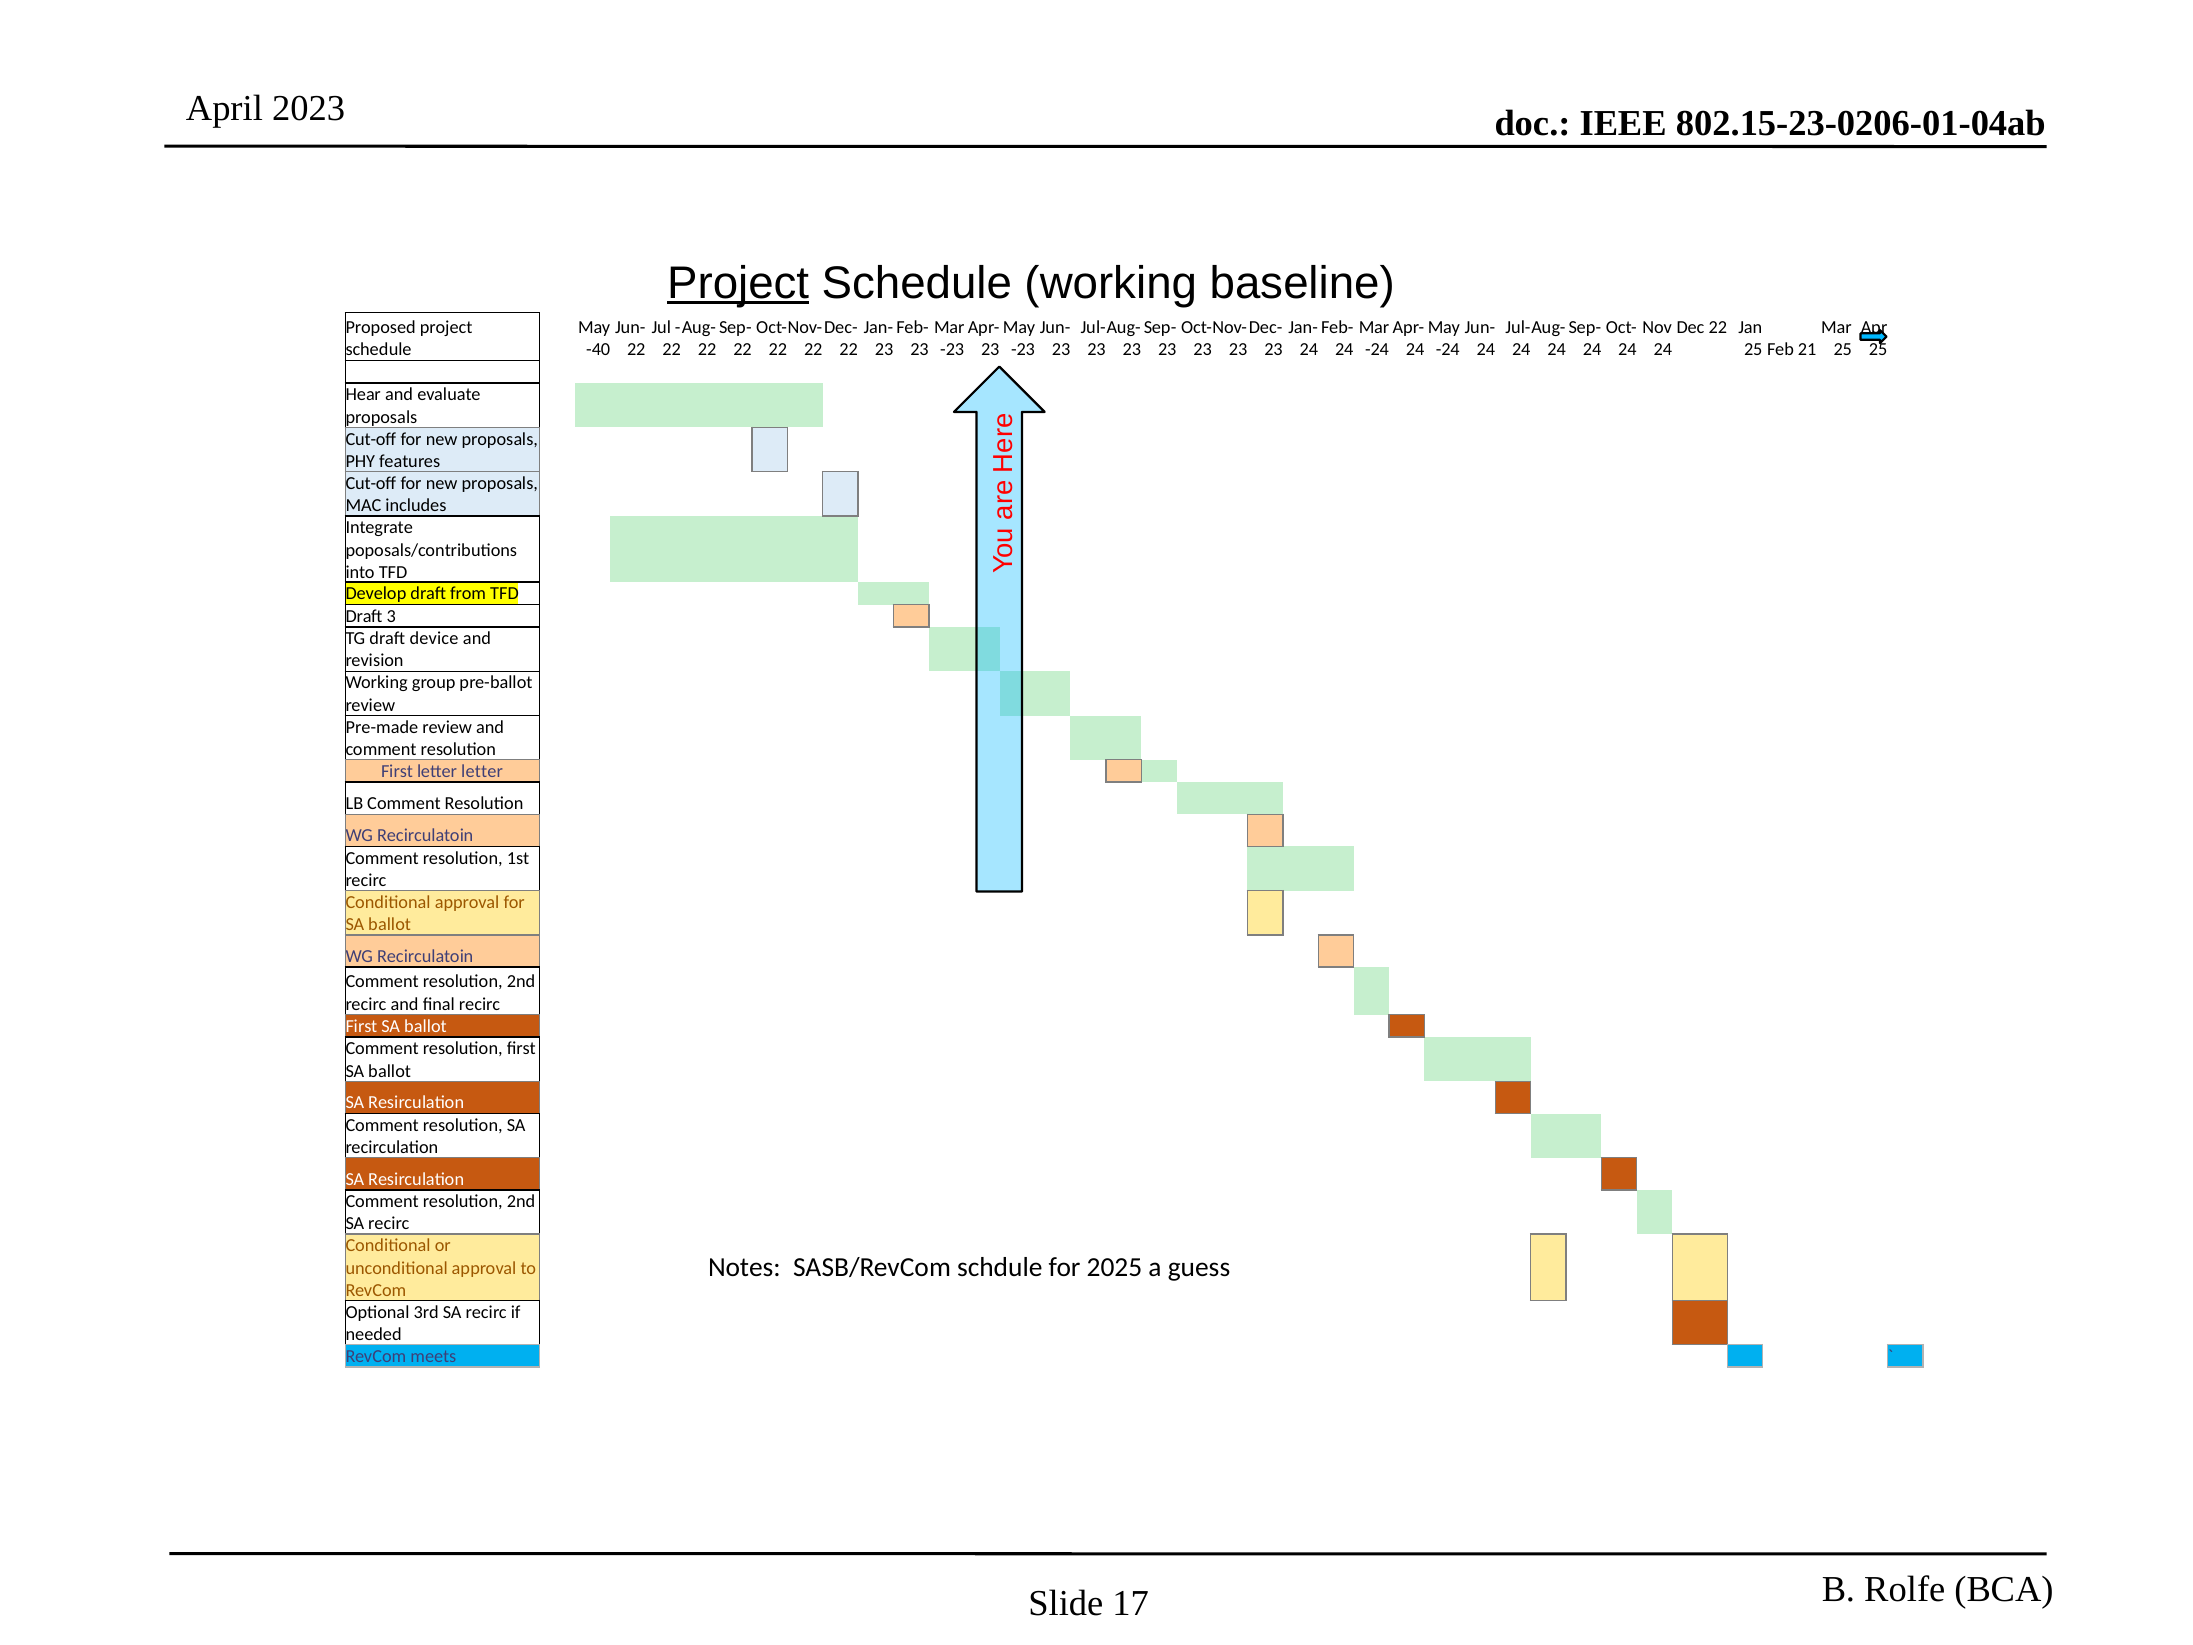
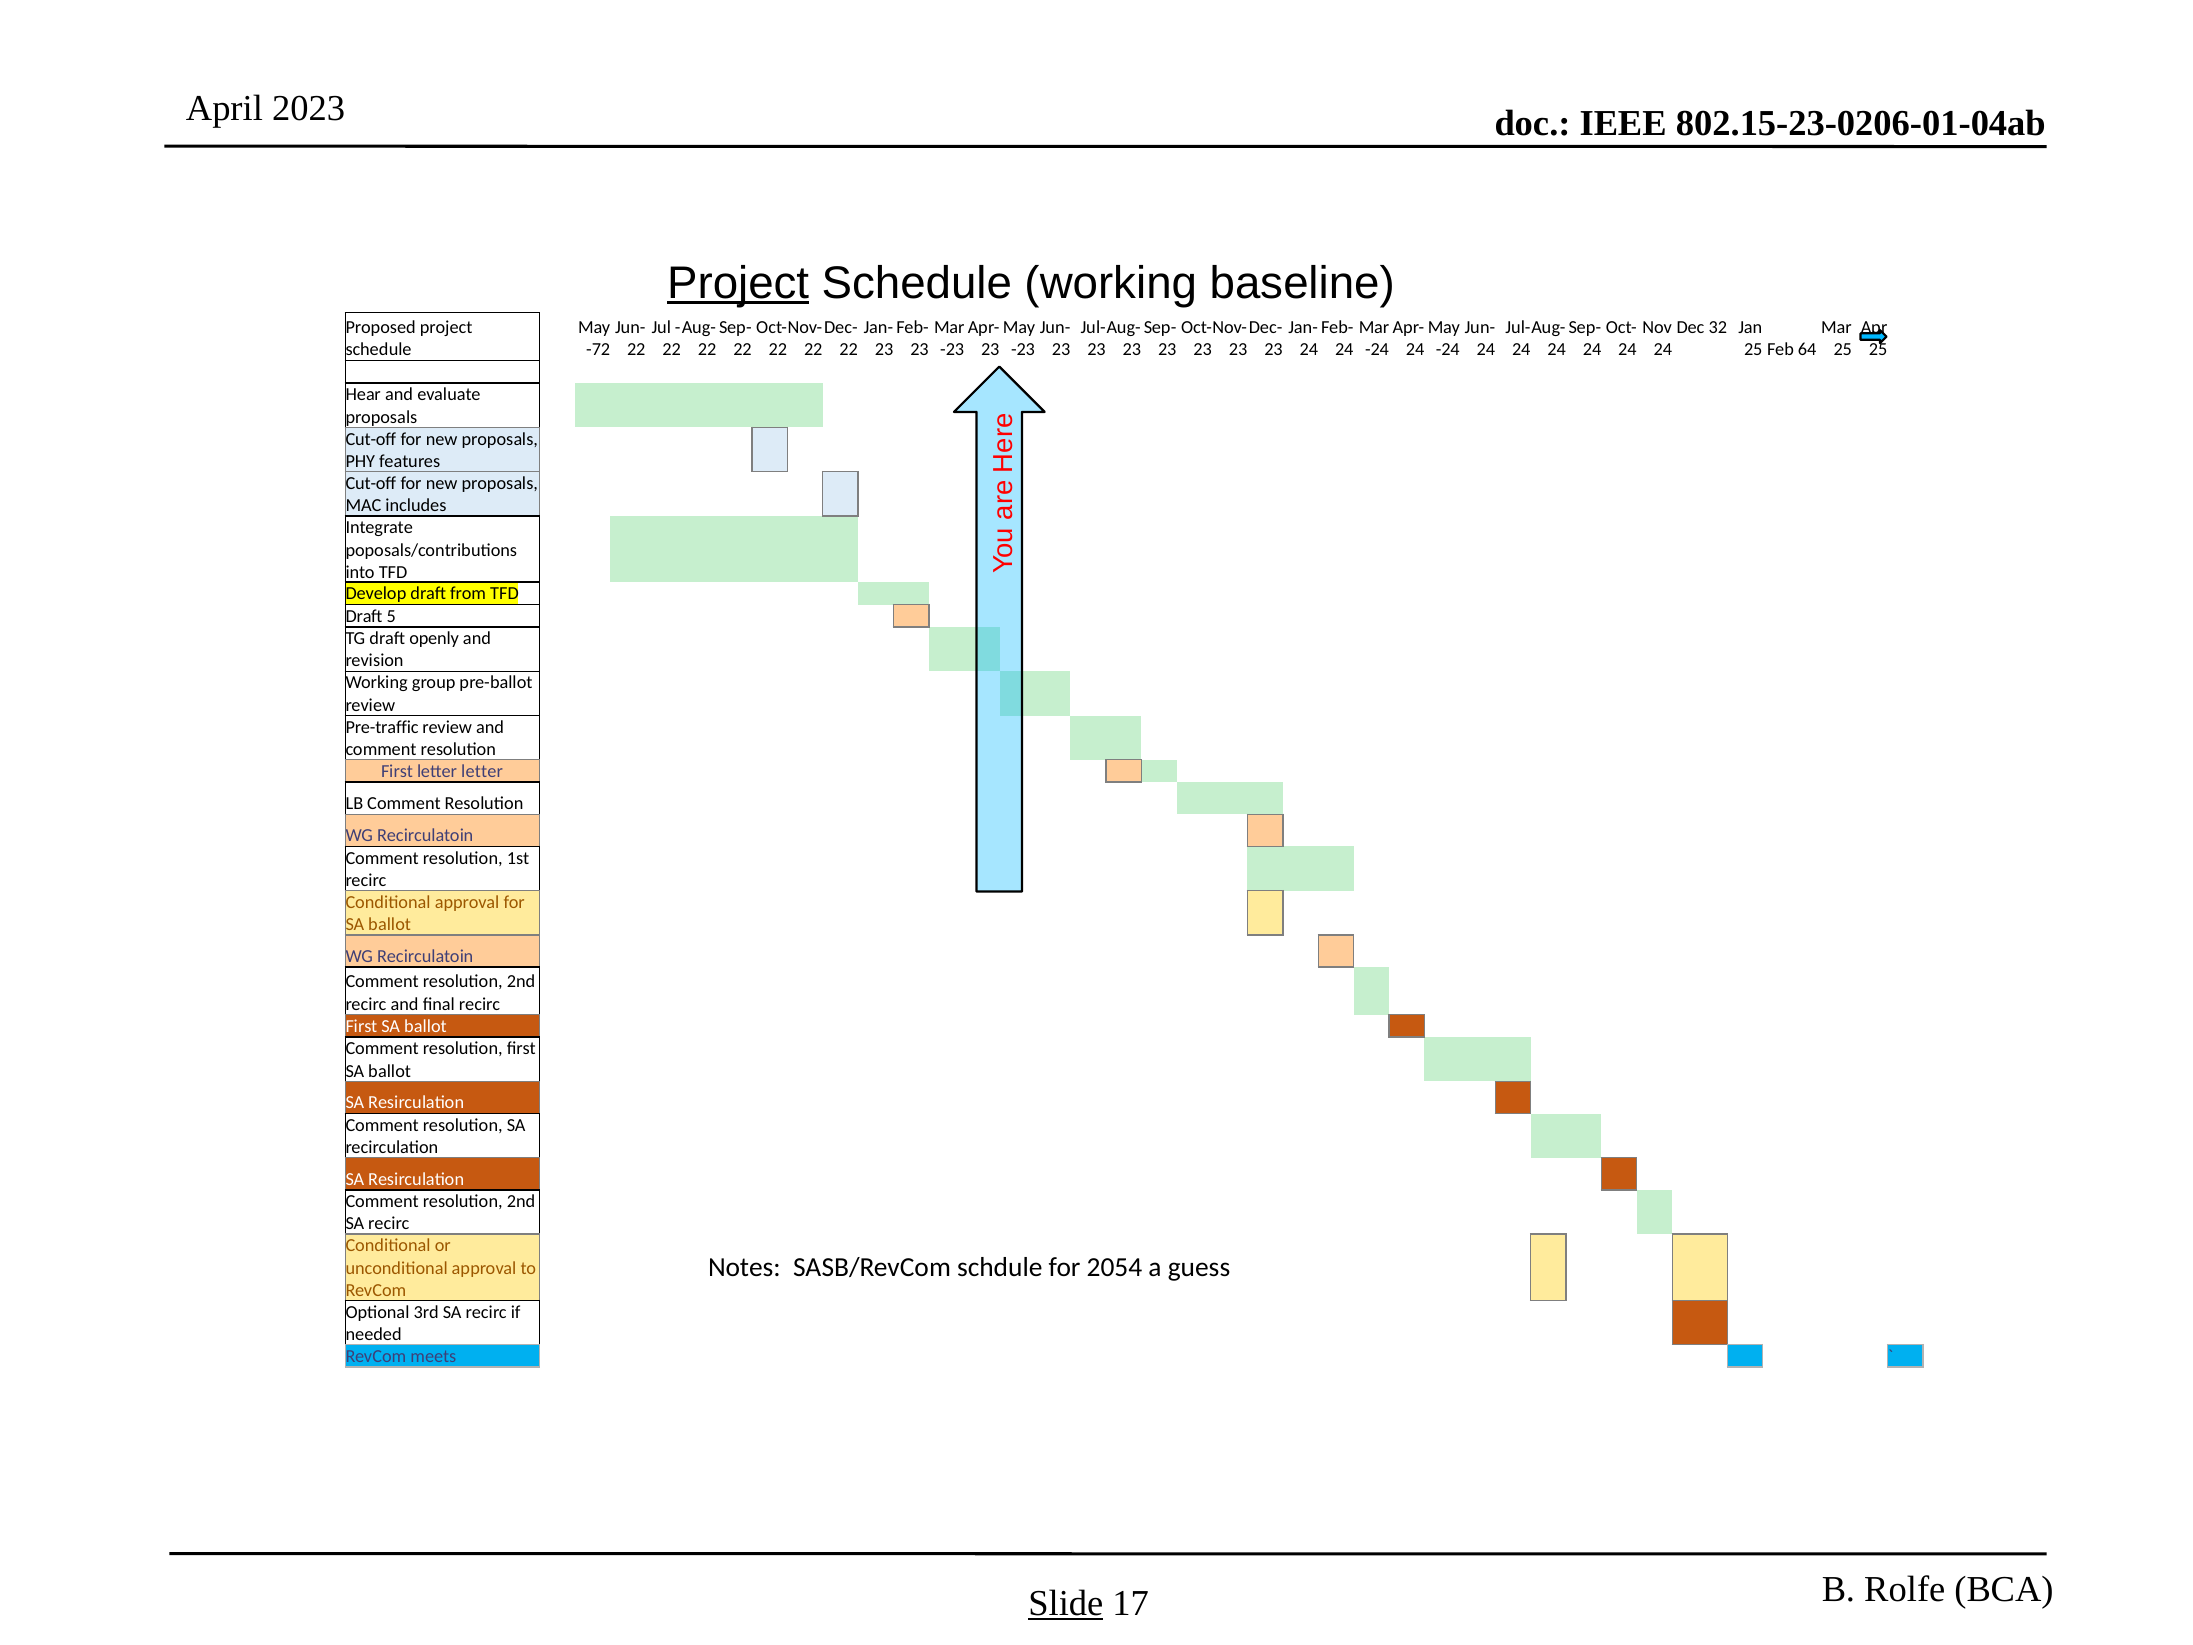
Dec 22: 22 -> 32
-40: -40 -> -72
21: 21 -> 64
3: 3 -> 5
device: device -> openly
Pre-made: Pre-made -> Pre-traffic
2025: 2025 -> 2054
Slide underline: none -> present
